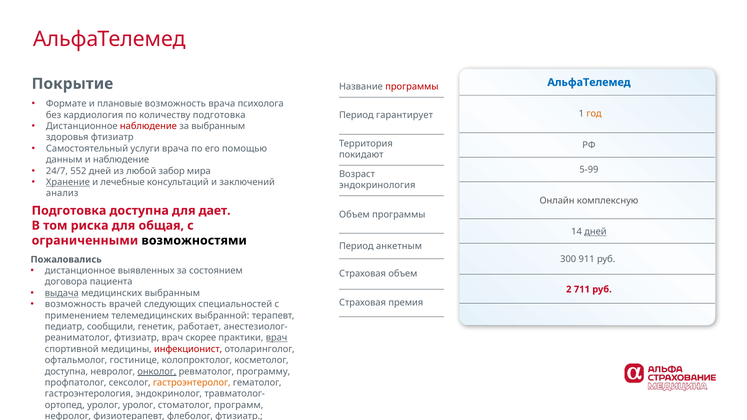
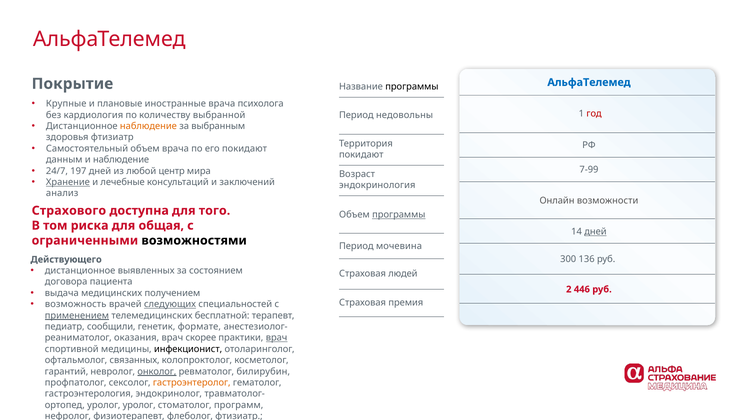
программы at (412, 87) colour: red -> black
Формате: Формате -> Крупные
плановые возможность: возможность -> иностранные
год colour: orange -> red
количеству подготовка: подготовка -> выбранной
гарантирует: гарантирует -> недовольны
наблюдение at (148, 126) colour: red -> orange
Самостоятельный услуги: услуги -> объем
его помощью: помощью -> покидают
552: 552 -> 197
забор: забор -> центр
5-99: 5-99 -> 7-99
комплексную: комплексную -> возможности
Подготовка at (69, 211): Подготовка -> Страхового
дает: дает -> того
программы at (399, 215) underline: none -> present
анкетным: анкетным -> мочевина
911: 911 -> 136
Пожаловались: Пожаловались -> Действующего
Страховая объем: объем -> людей
711: 711 -> 446
выдача underline: present -> none
медицинских выбранным: выбранным -> получением
следующих underline: none -> present
применением underline: none -> present
выбранной: выбранной -> бесплатной
работает: работает -> формате
фтизиатр at (137, 338): фтизиатр -> оказания
инфекционист colour: red -> black
гостинице: гостинице -> связанных
доступна at (66, 372): доступна -> гарантий
программу: программу -> билирубин
